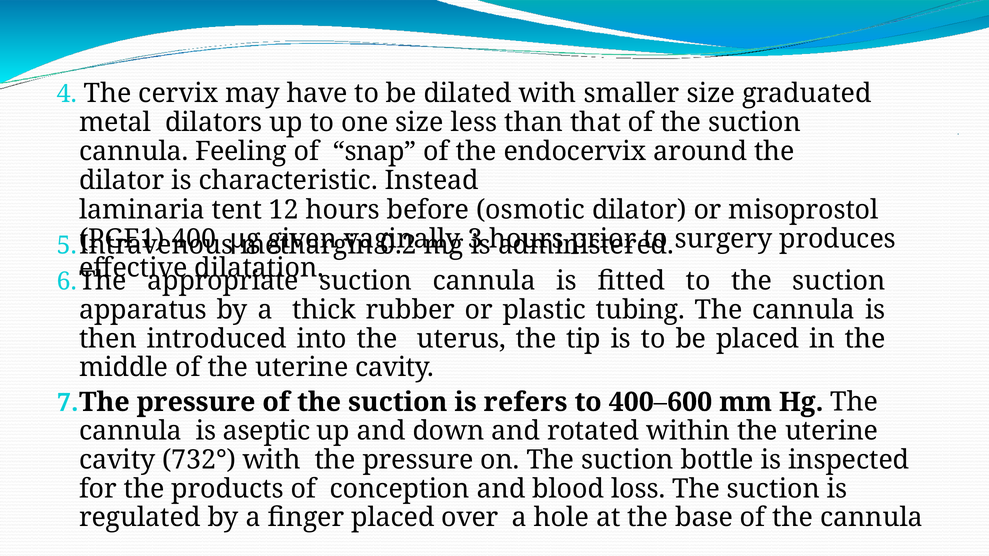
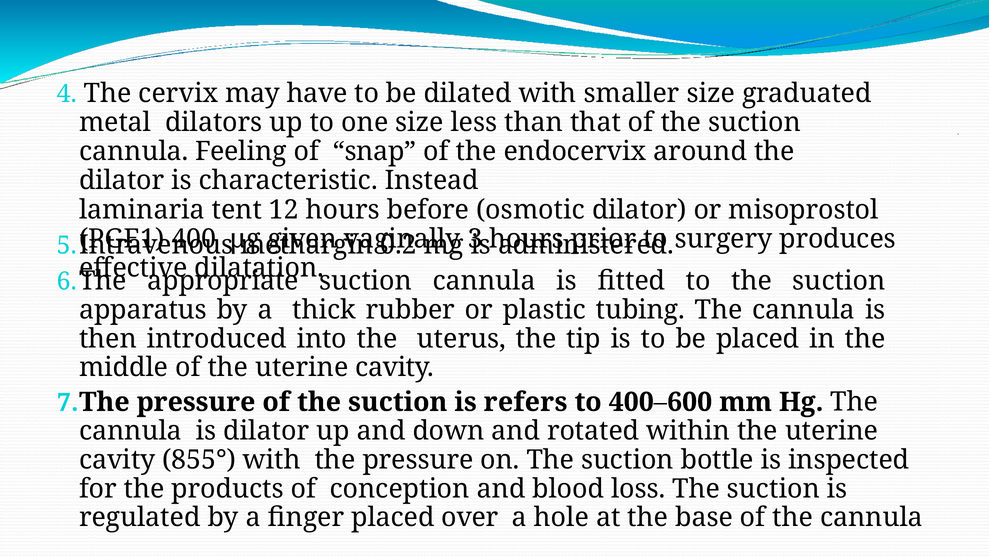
is aseptic: aseptic -> dilator
732°: 732° -> 855°
